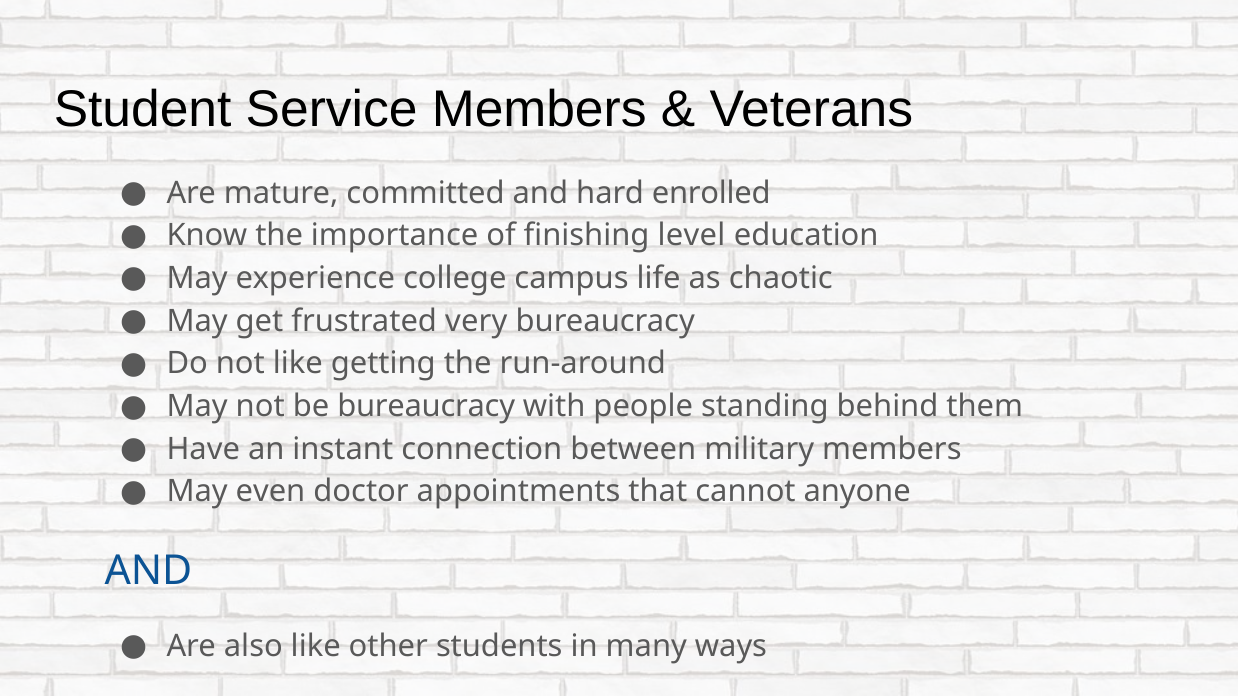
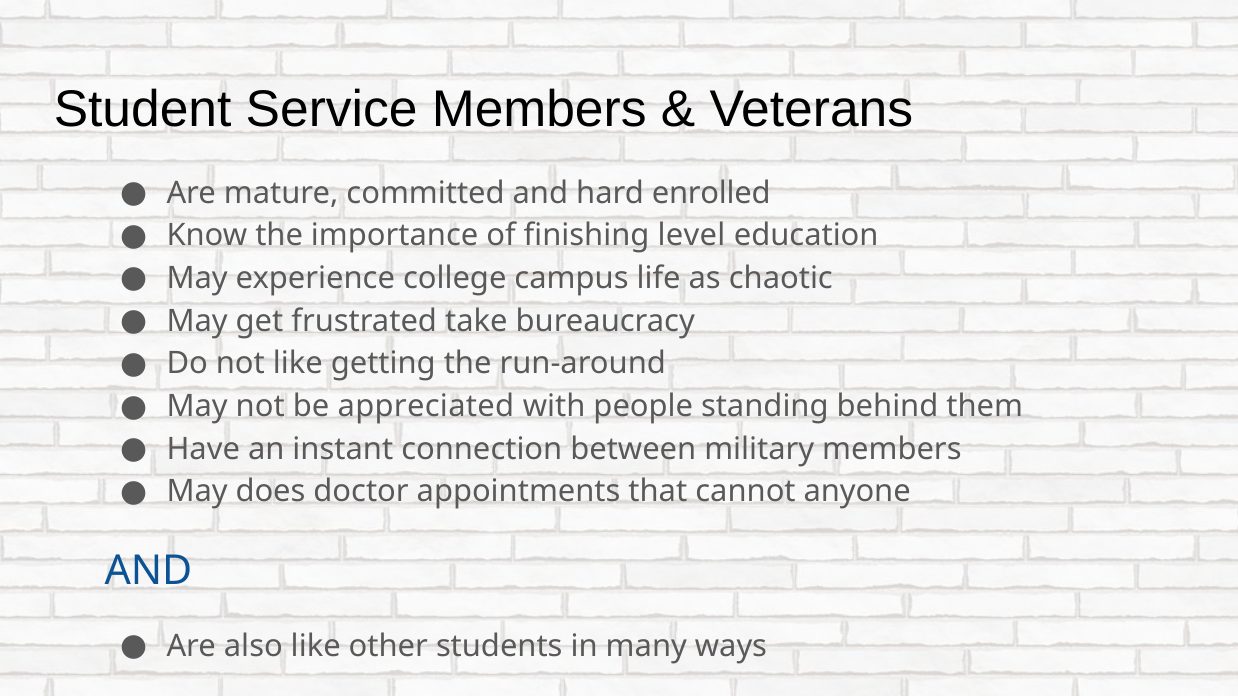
very: very -> take
be bureaucracy: bureaucracy -> appreciated
even: even -> does
